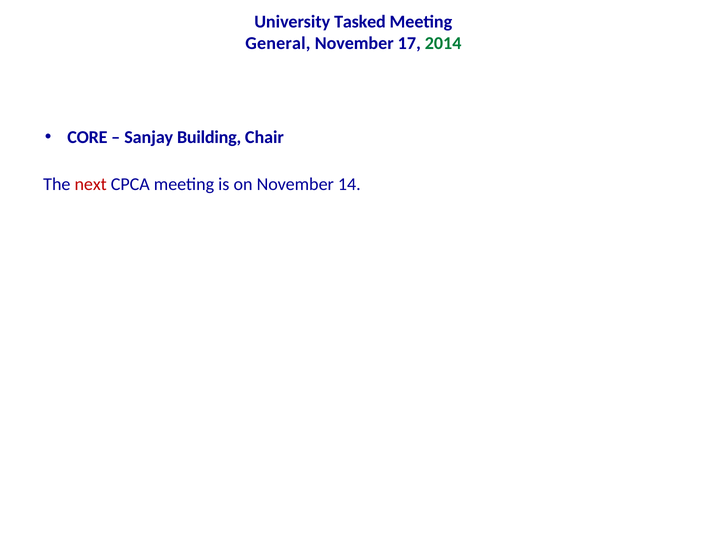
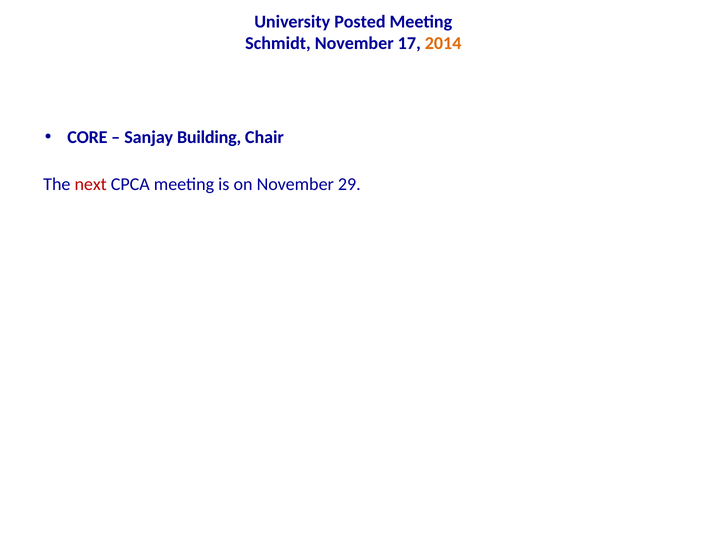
Tasked: Tasked -> Posted
General: General -> Schmidt
2014 colour: green -> orange
14: 14 -> 29
